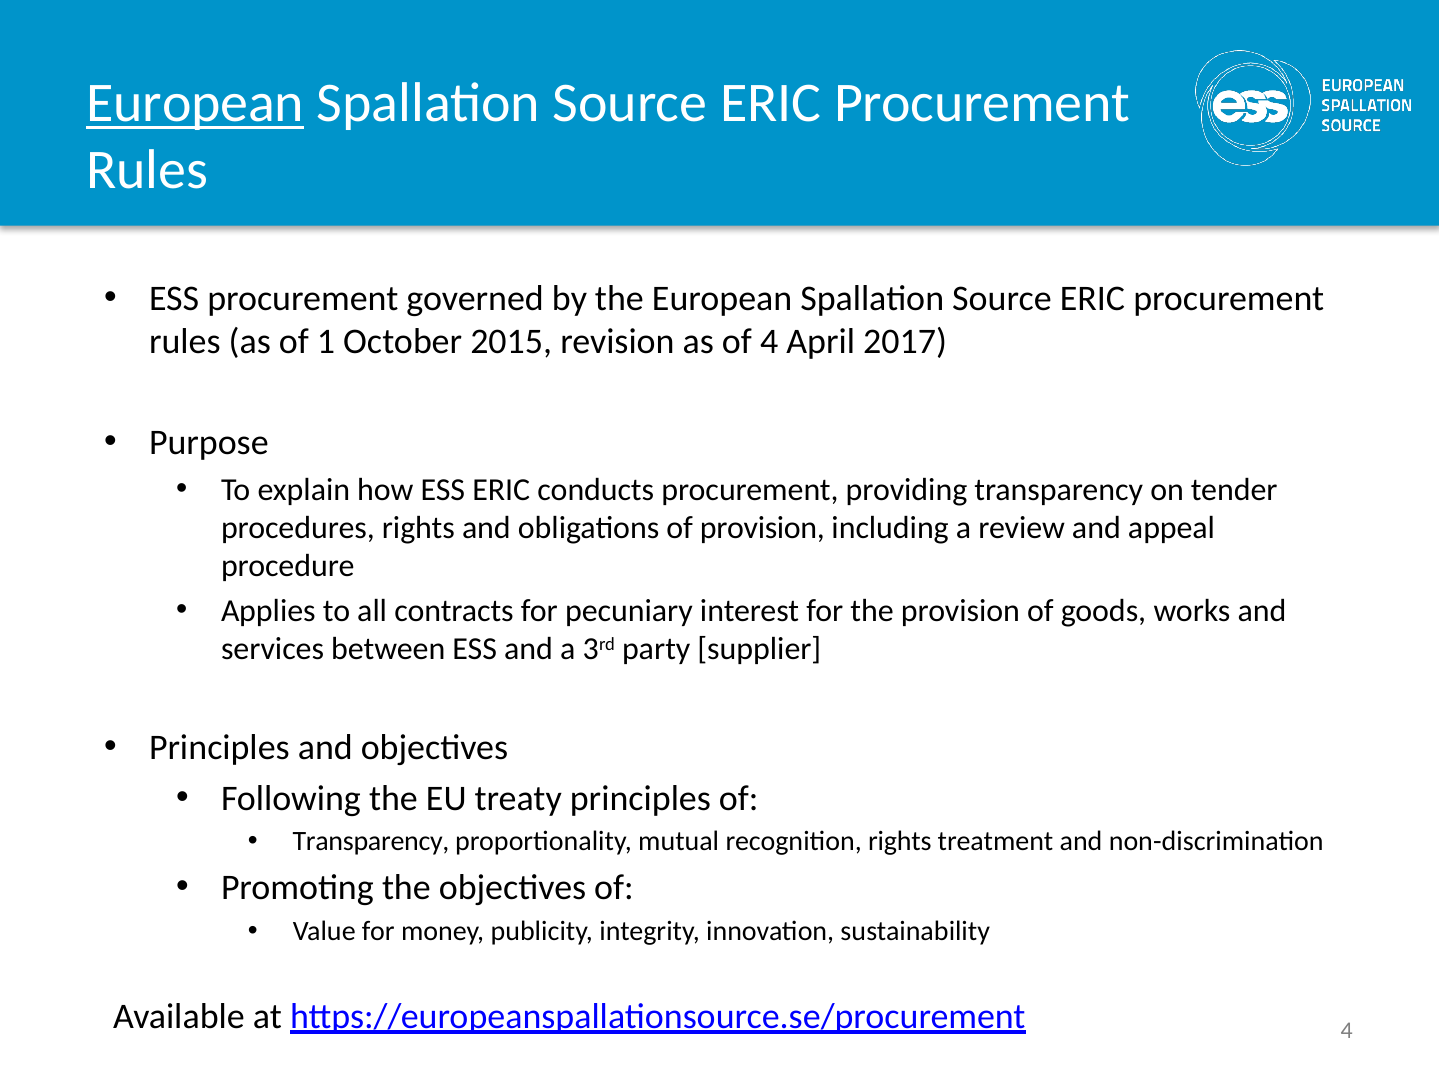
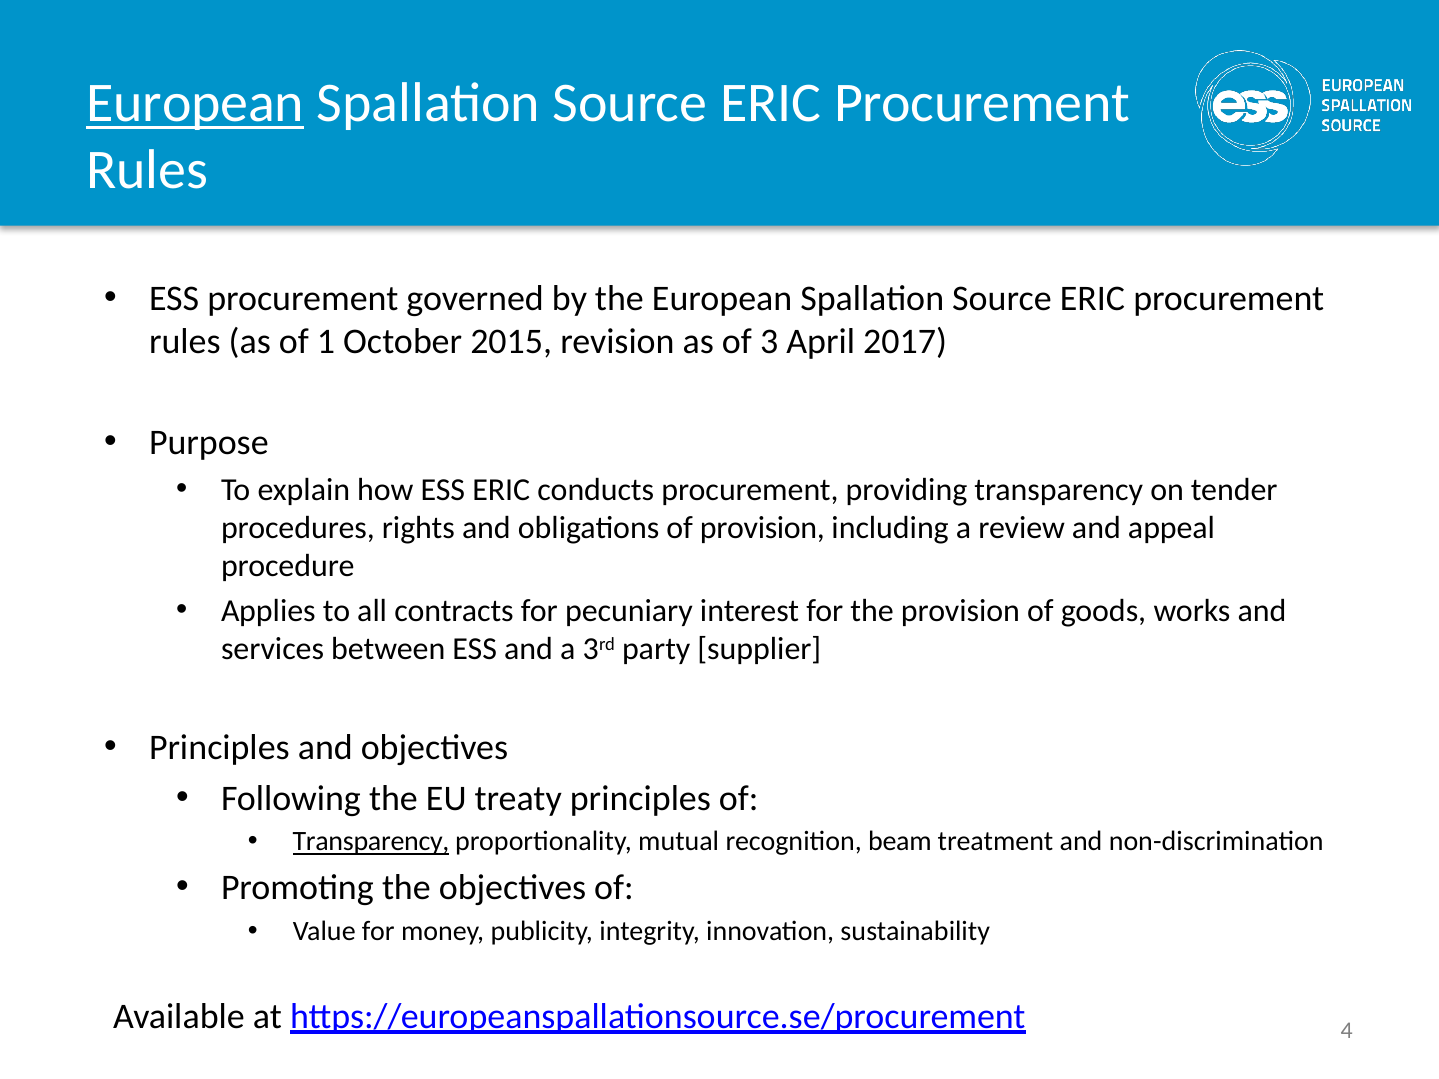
of 4: 4 -> 3
Transparency at (371, 842) underline: none -> present
recognition rights: rights -> beam
